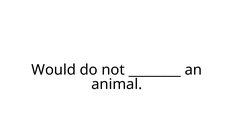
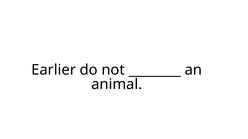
Would: Would -> Earlier
